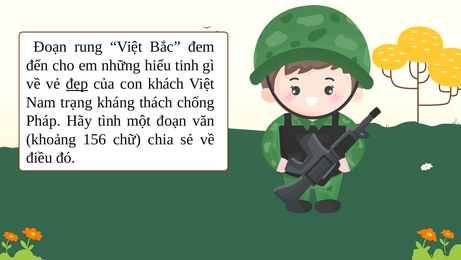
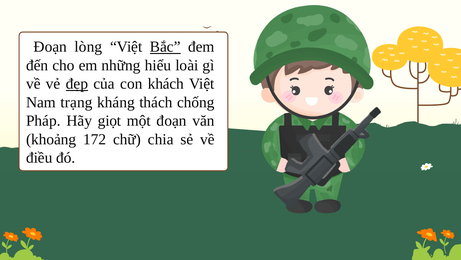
rung: rung -> lòng
Bắc underline: none -> present
tinh: tinh -> loài
tình: tình -> giọt
156: 156 -> 172
